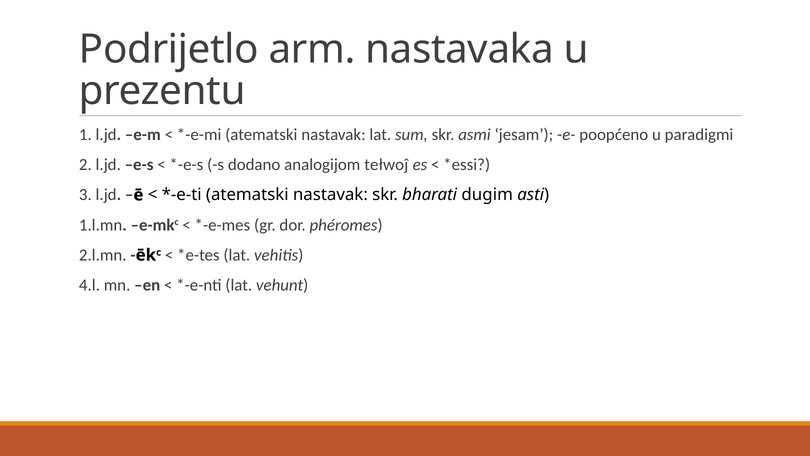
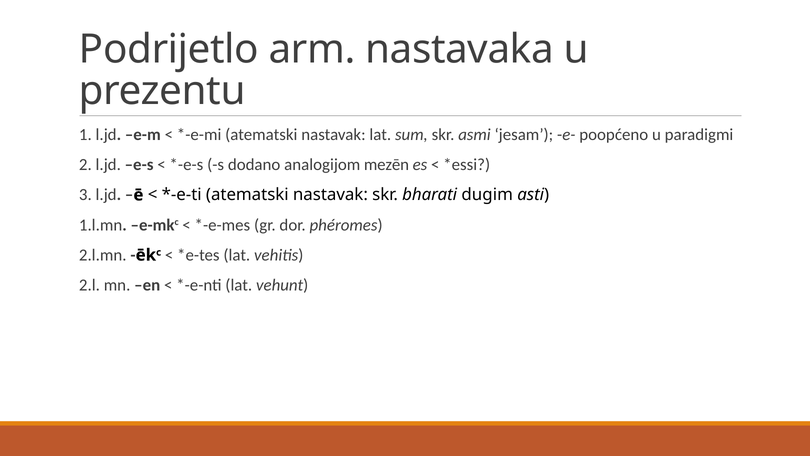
tełwoĵ: tełwoĵ -> mezēn
4.l: 4.l -> 2.l
